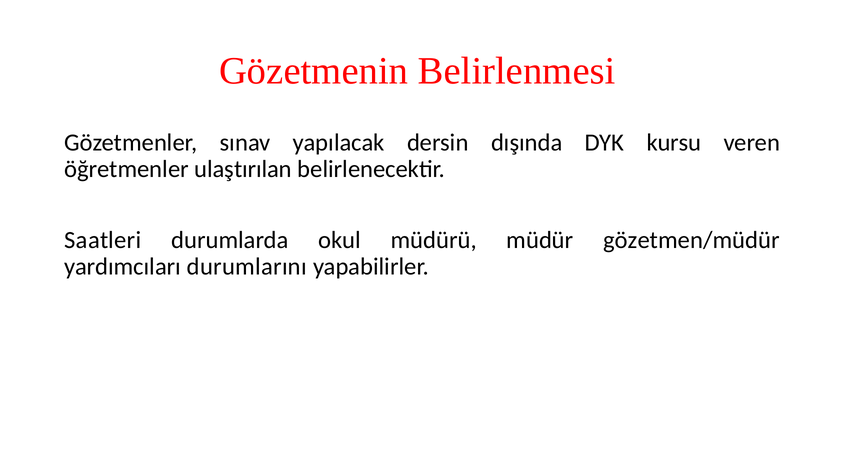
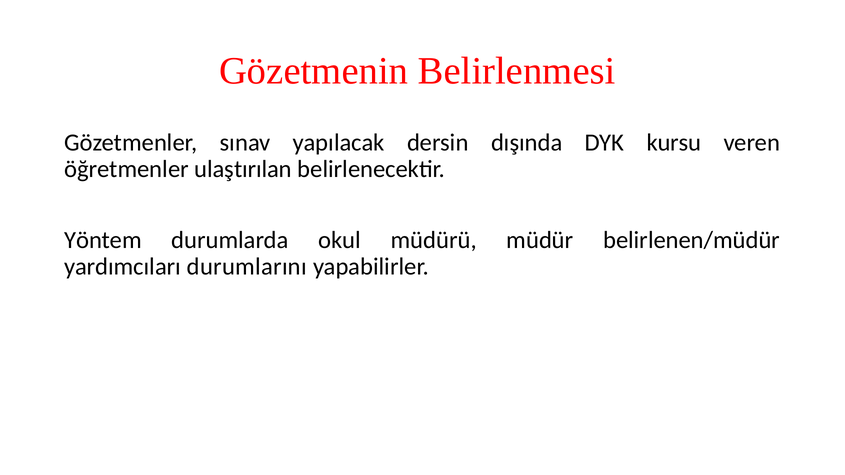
Saatleri: Saatleri -> Yöntem
gözetmen/müdür: gözetmen/müdür -> belirlenen/müdür
